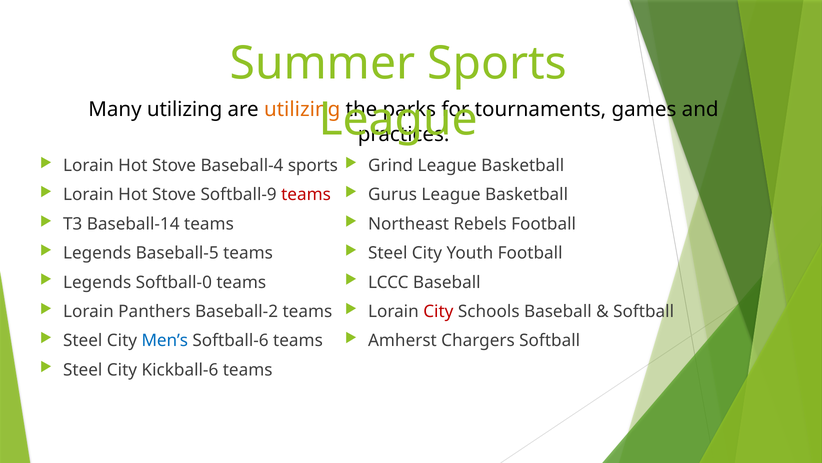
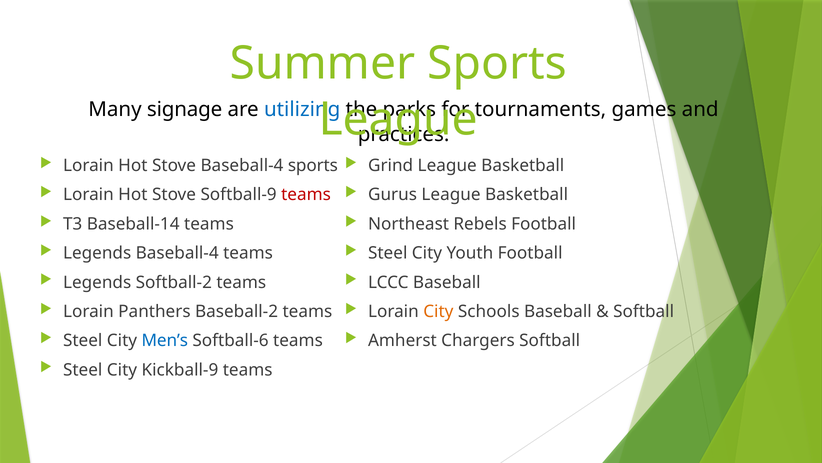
Many utilizing: utilizing -> signage
utilizing at (302, 109) colour: orange -> blue
Legends Baseball-5: Baseball-5 -> Baseball-4
Softball-0: Softball-0 -> Softball-2
City at (438, 311) colour: red -> orange
Kickball-6: Kickball-6 -> Kickball-9
